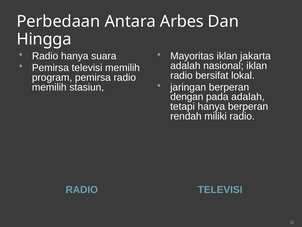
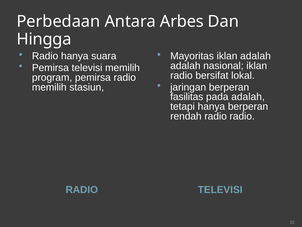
iklan jakarta: jakarta -> adalah
dengan: dengan -> fasilitas
rendah miliki: miliki -> radio
